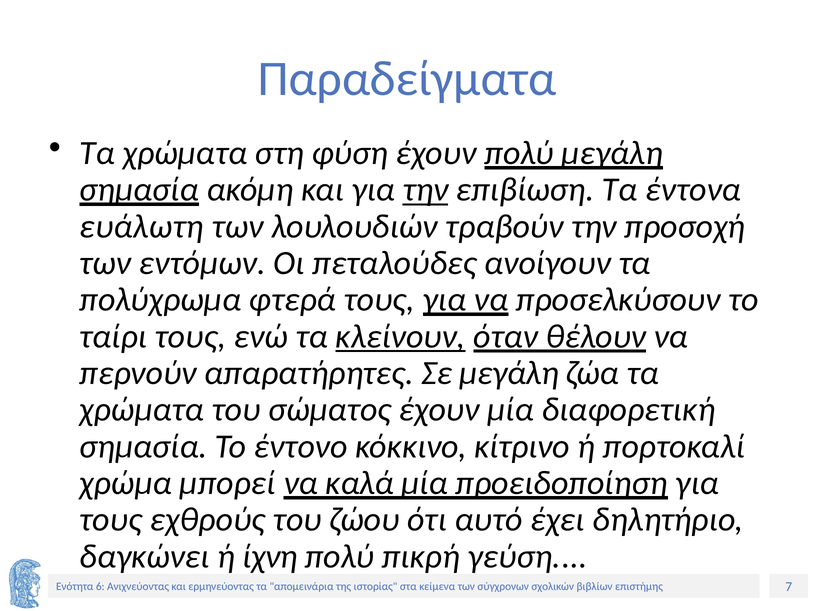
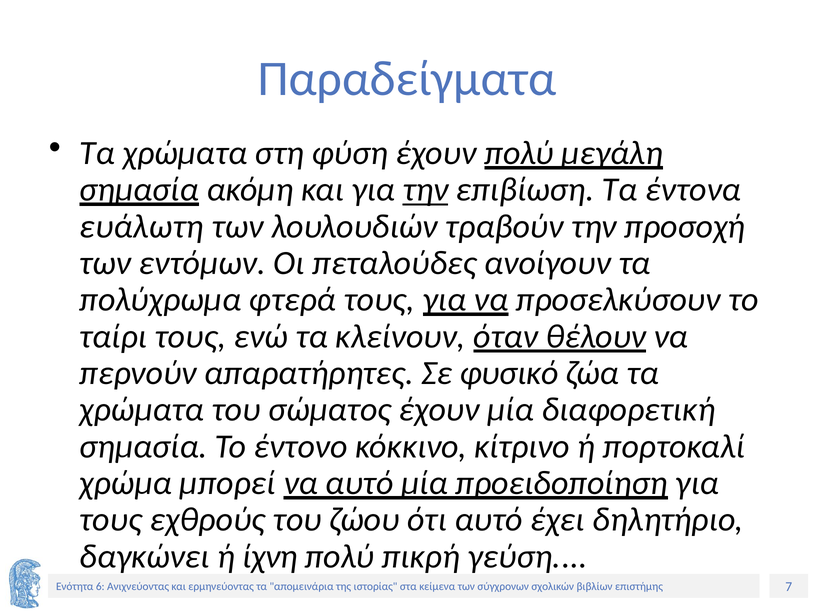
κλείνουν underline: present -> none
Σε μεγάλη: μεγάλη -> φυσικό
να καλά: καλά -> αυτό
